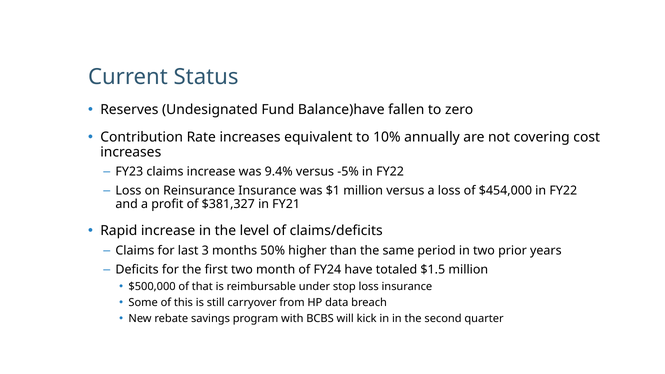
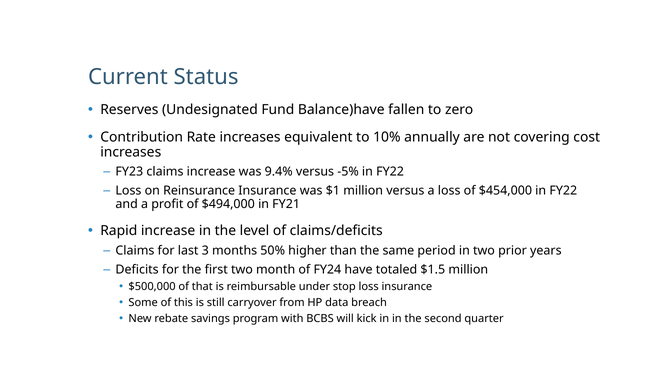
$381,327: $381,327 -> $494,000
